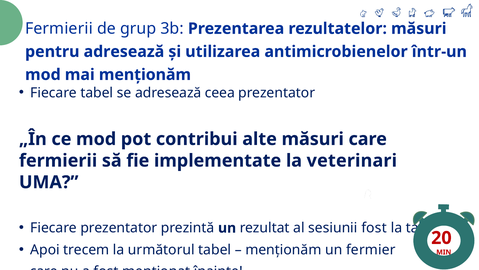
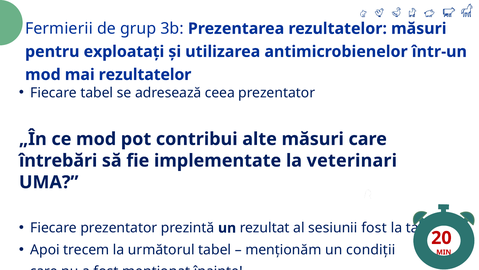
pentru adresează: adresează -> exploatați
mai menționăm: menționăm -> rezultatelor
fermierii at (58, 160): fermierii -> întrebări
fermier: fermier -> condiții
